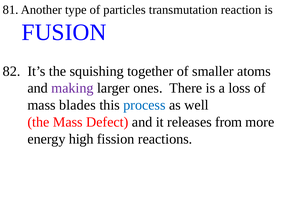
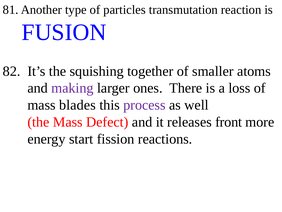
process colour: blue -> purple
from: from -> front
high: high -> start
